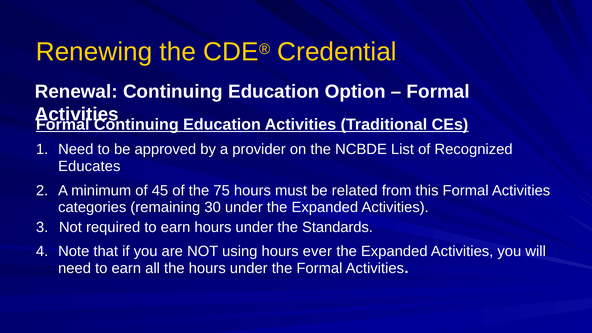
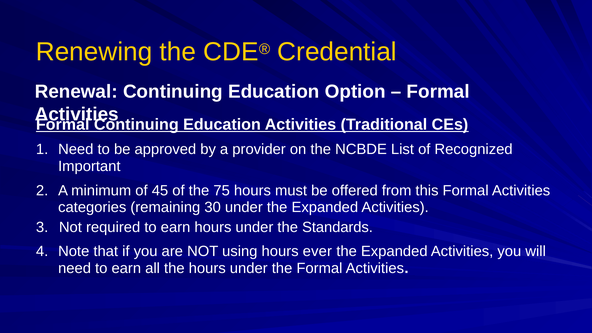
Educates: Educates -> Important
related: related -> offered
